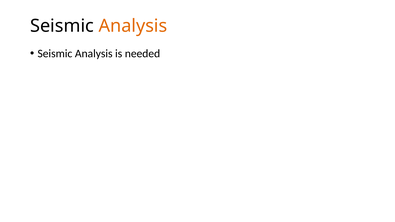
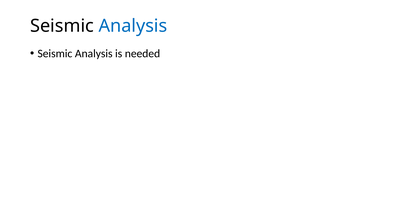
Analysis at (133, 26) colour: orange -> blue
